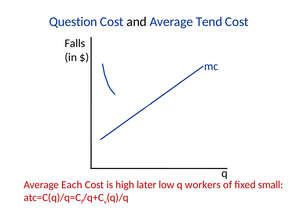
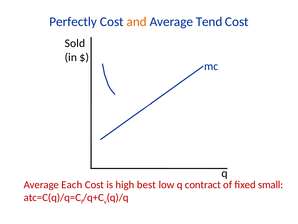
Question: Question -> Perfectly
and colour: black -> orange
Falls: Falls -> Sold
later: later -> best
workers: workers -> contract
